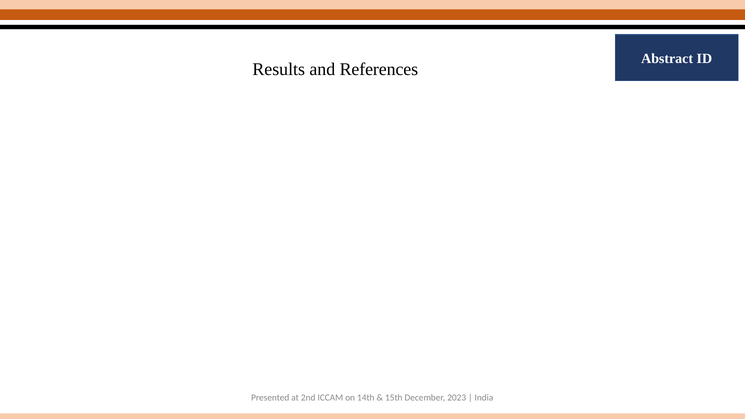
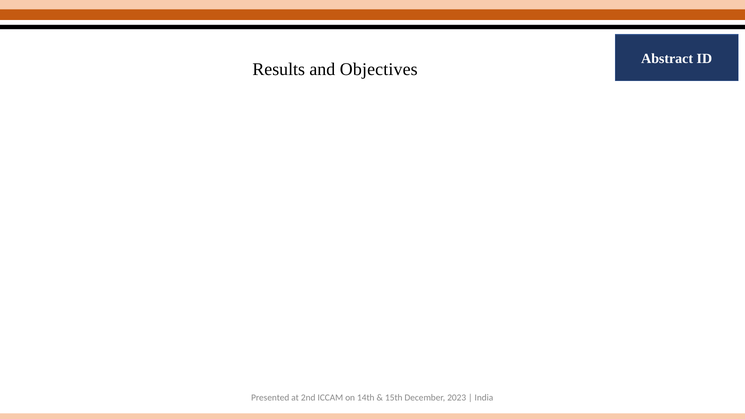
References: References -> Objectives
